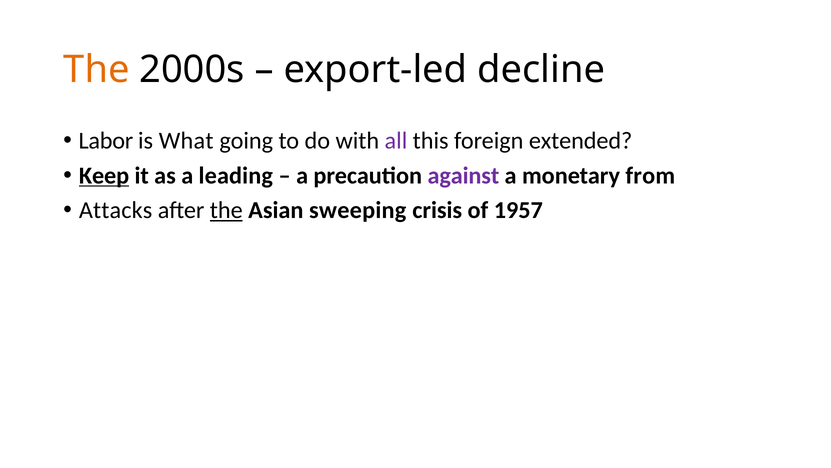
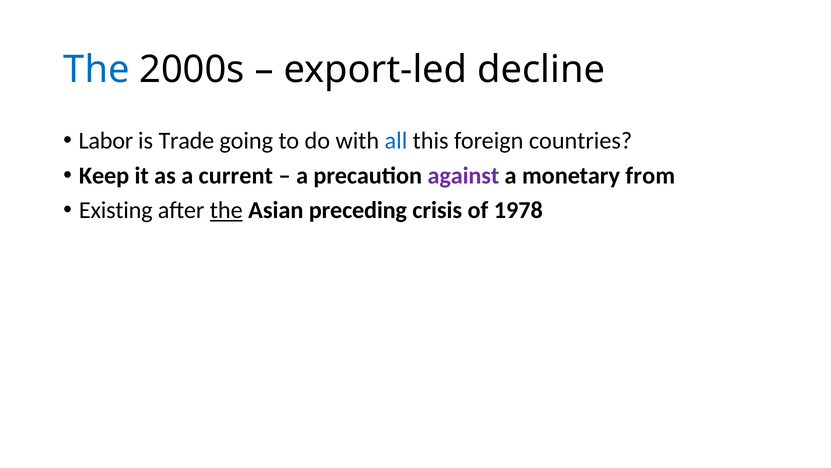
The at (96, 70) colour: orange -> blue
What: What -> Trade
all colour: purple -> blue
extended: extended -> countries
Keep underline: present -> none
leading: leading -> current
Attacks: Attacks -> Existing
sweeping: sweeping -> preceding
1957: 1957 -> 1978
